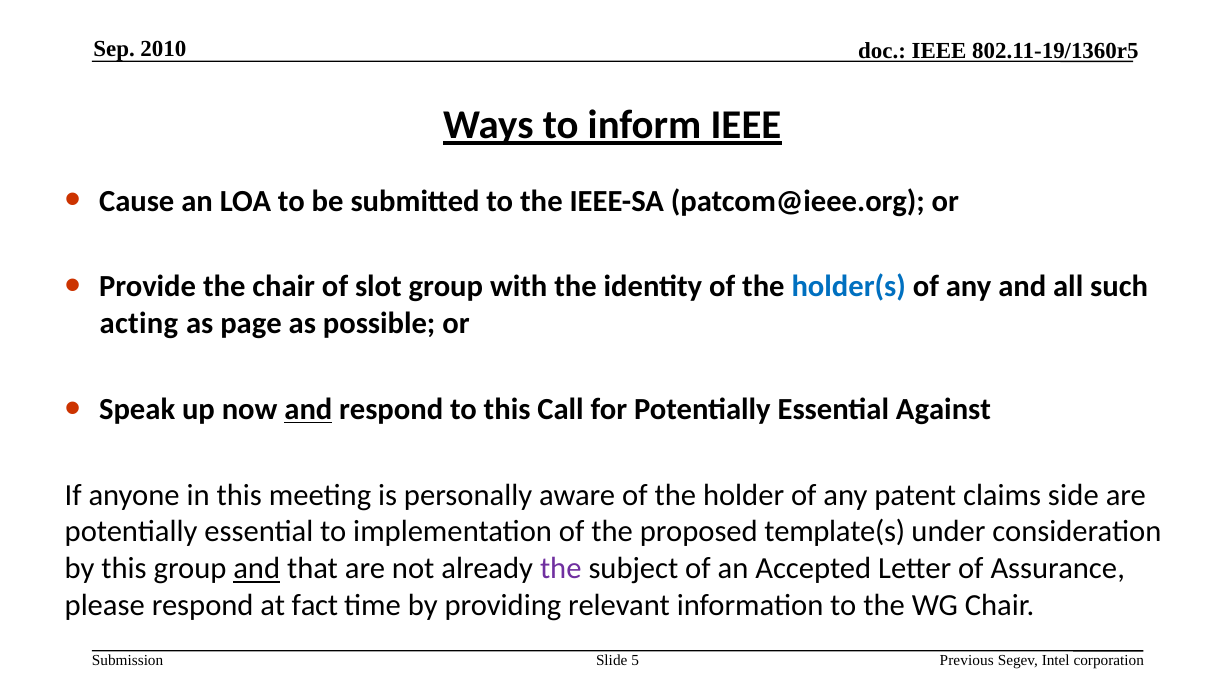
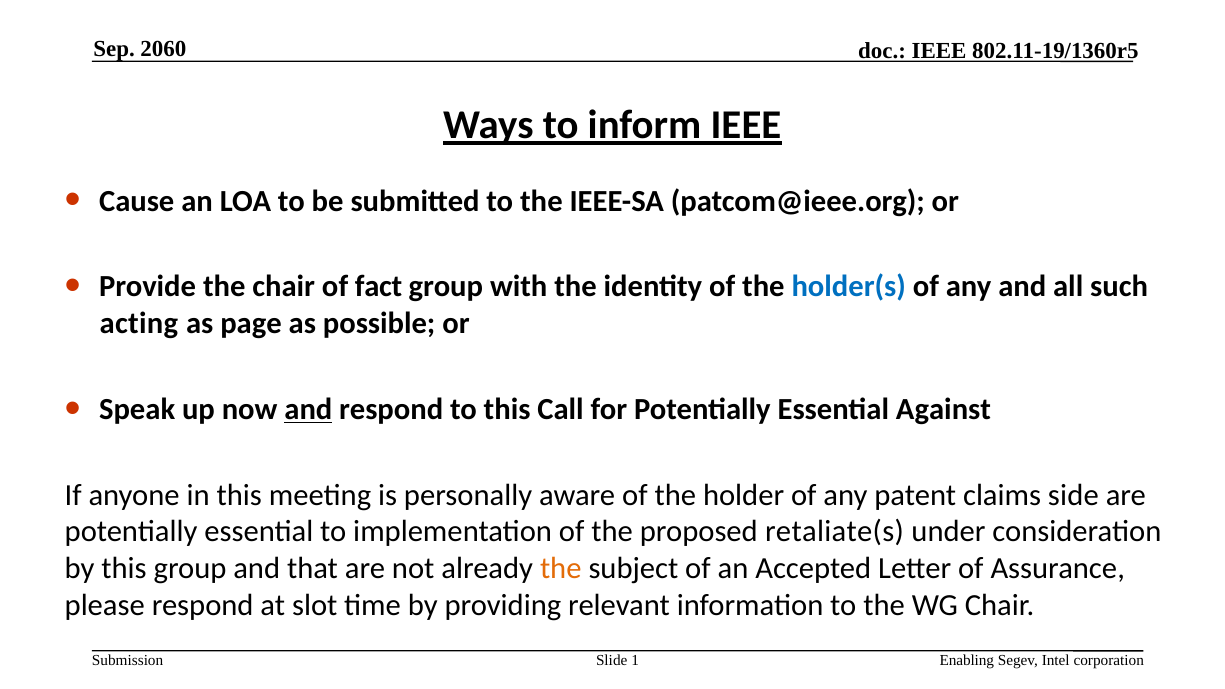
2010: 2010 -> 2060
slot: slot -> fact
template(s: template(s -> retaliate(s
and at (257, 569) underline: present -> none
the at (561, 569) colour: purple -> orange
fact: fact -> slot
5: 5 -> 1
Previous: Previous -> Enabling
